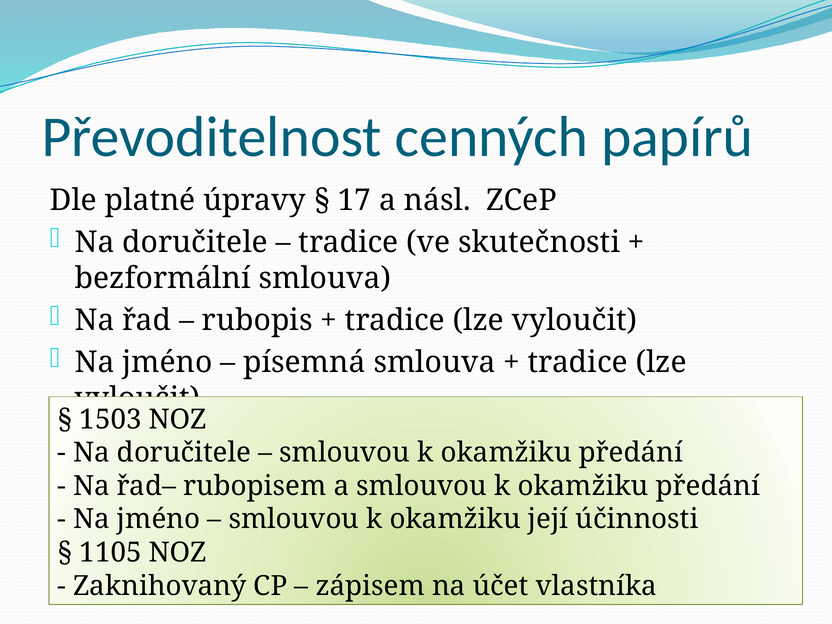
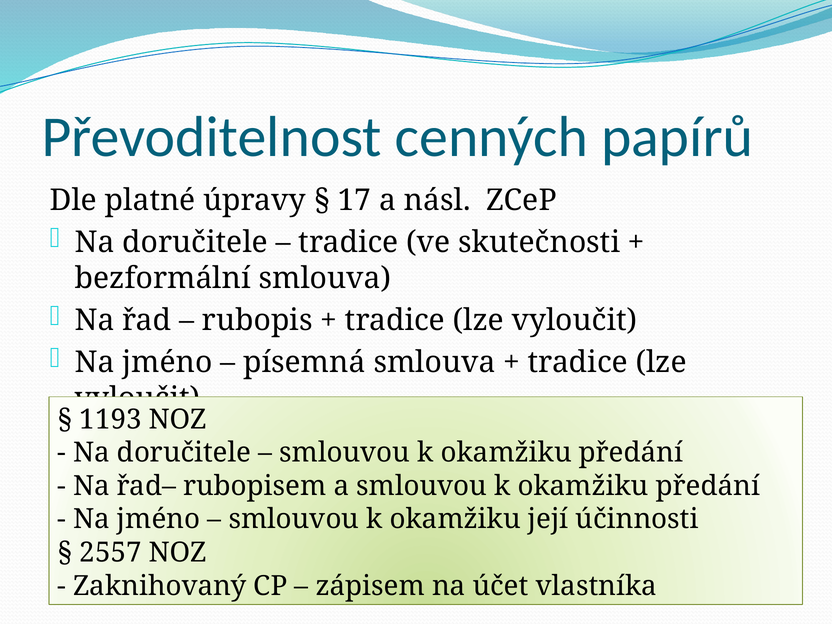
1503: 1503 -> 1193
1105: 1105 -> 2557
